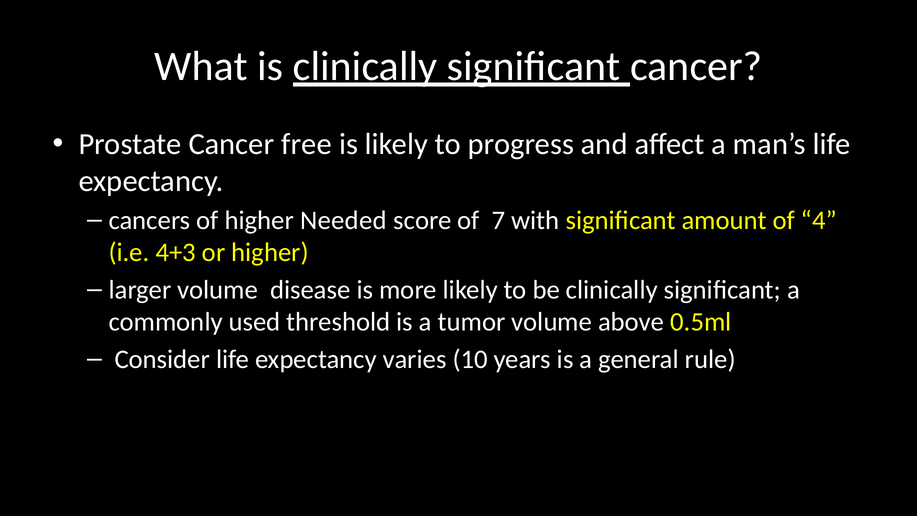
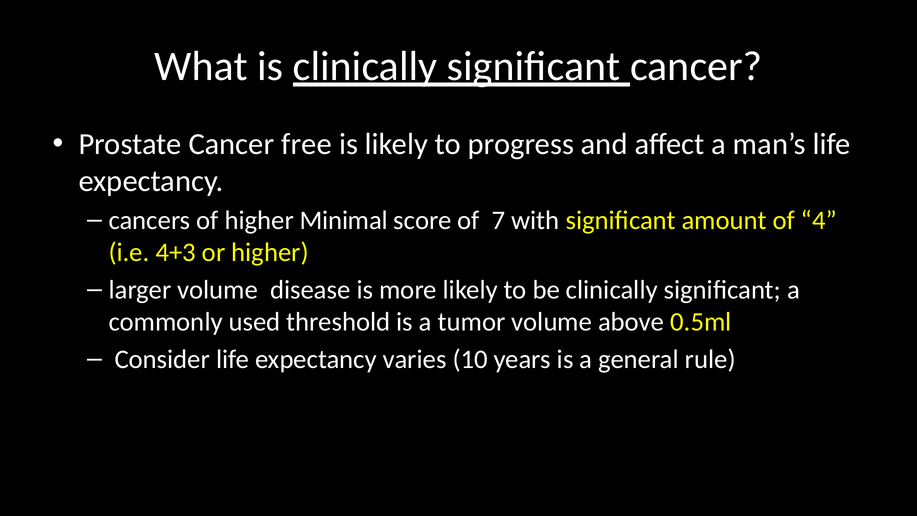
Needed: Needed -> Minimal
